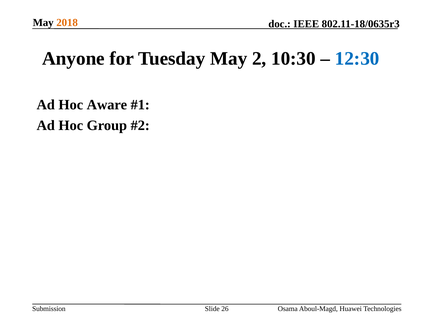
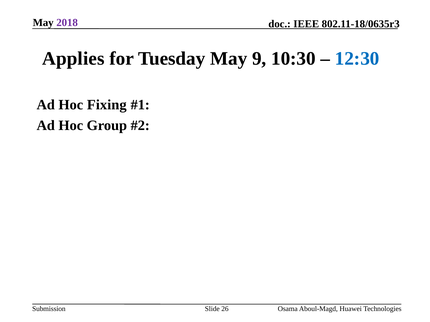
2018 colour: orange -> purple
Anyone: Anyone -> Applies
2: 2 -> 9
Aware: Aware -> Fixing
